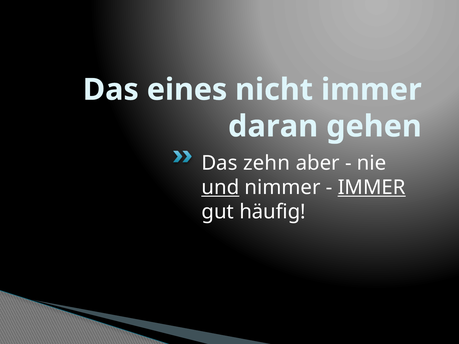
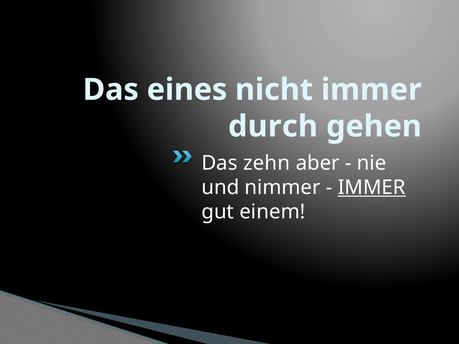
daran: daran -> durch
und underline: present -> none
häufig: häufig -> einem
